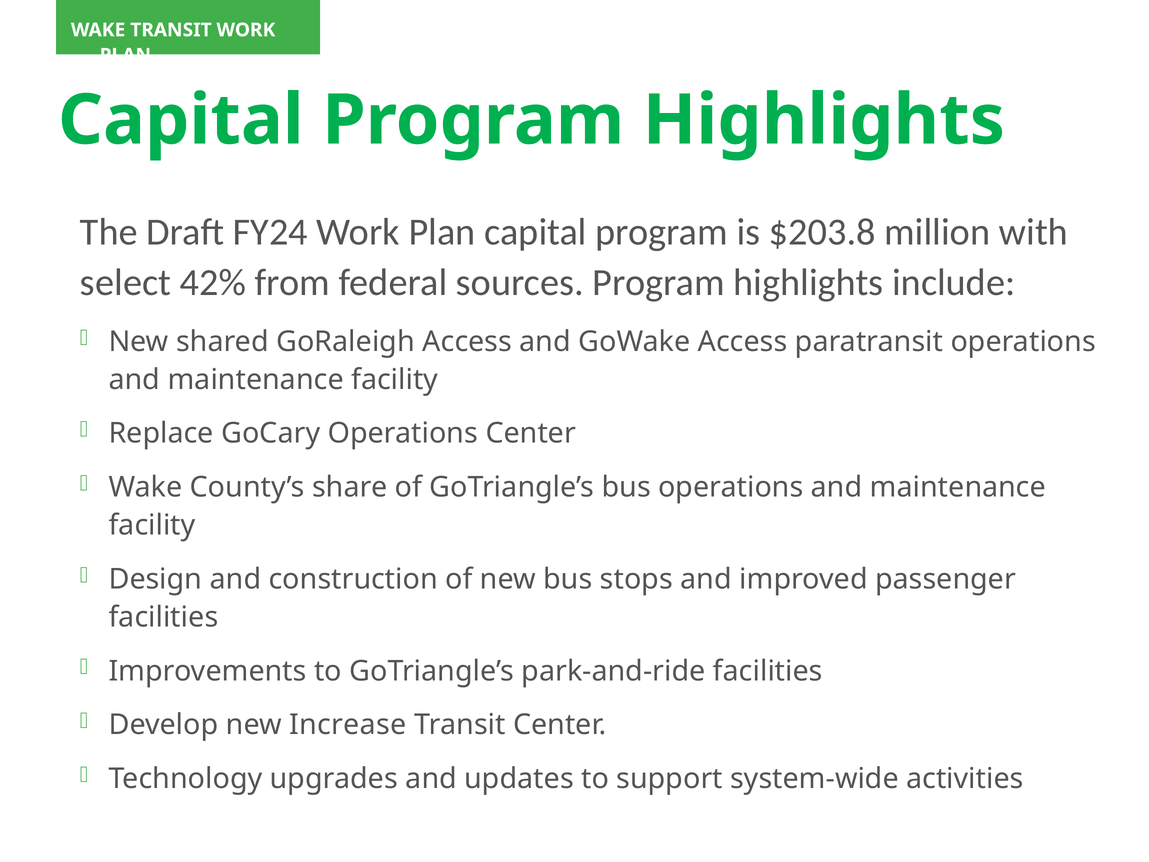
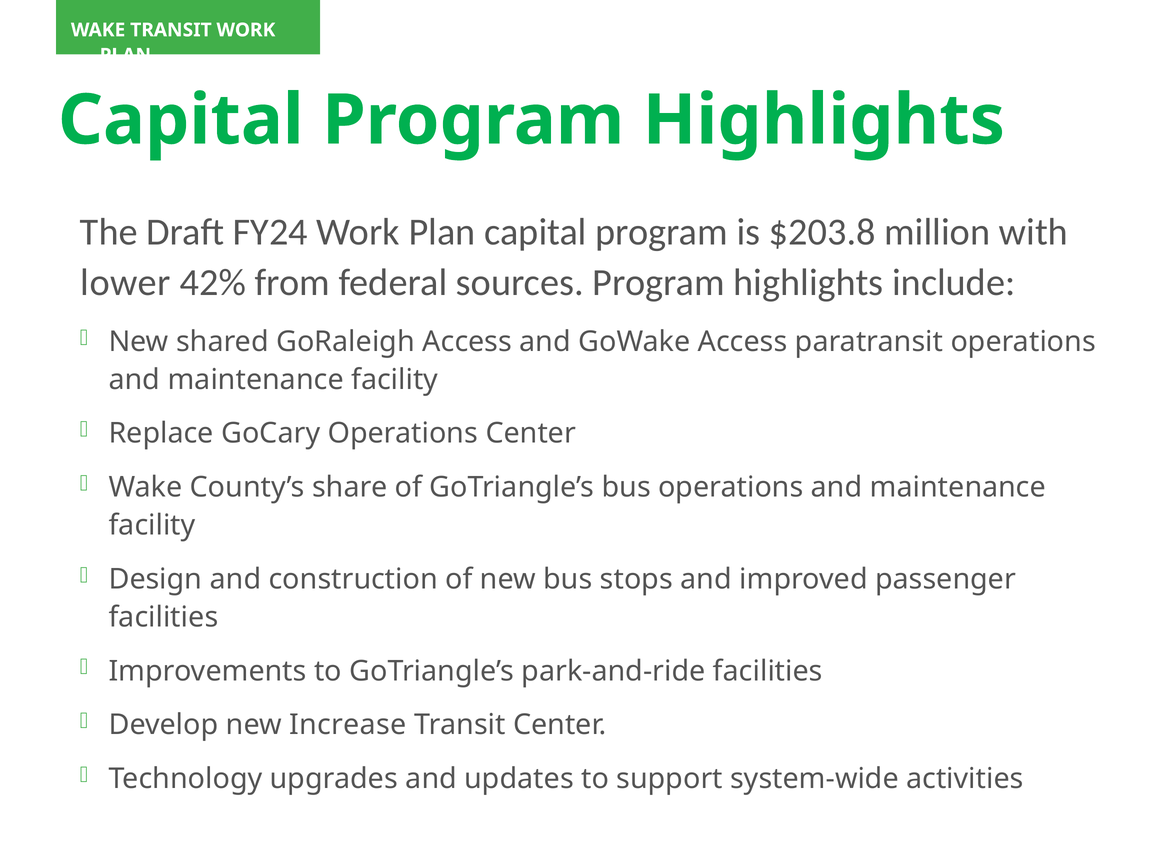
select: select -> lower
